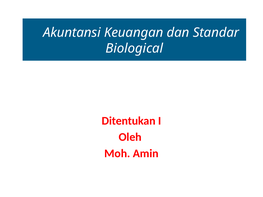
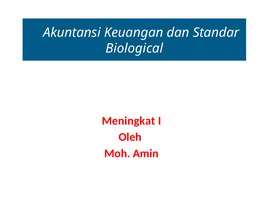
Ditentukan: Ditentukan -> Meningkat
